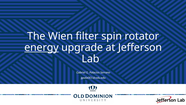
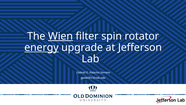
Wien underline: none -> present
